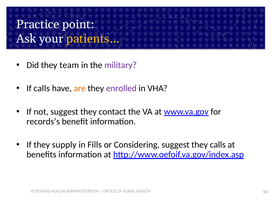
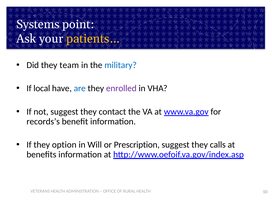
Practice: Practice -> Systems
military colour: purple -> blue
If calls: calls -> local
are colour: orange -> blue
supply: supply -> option
Fills: Fills -> Will
Considering: Considering -> Prescription
